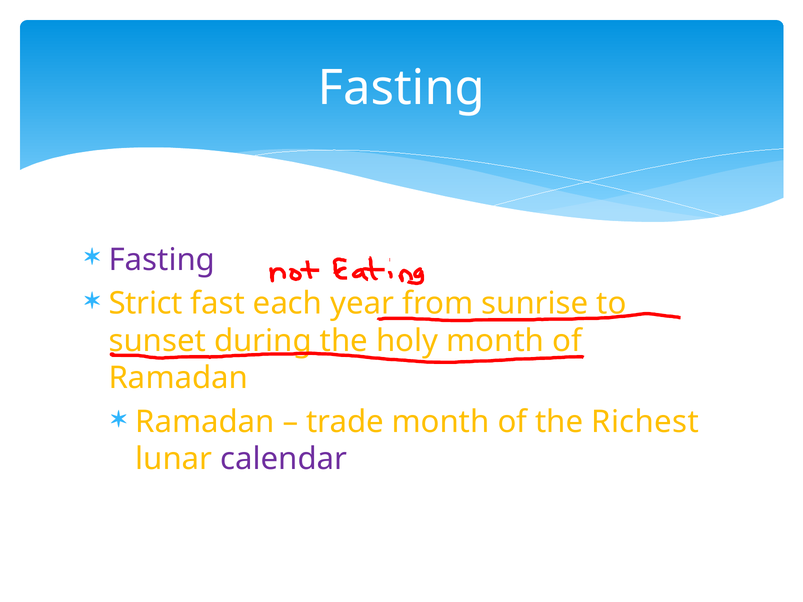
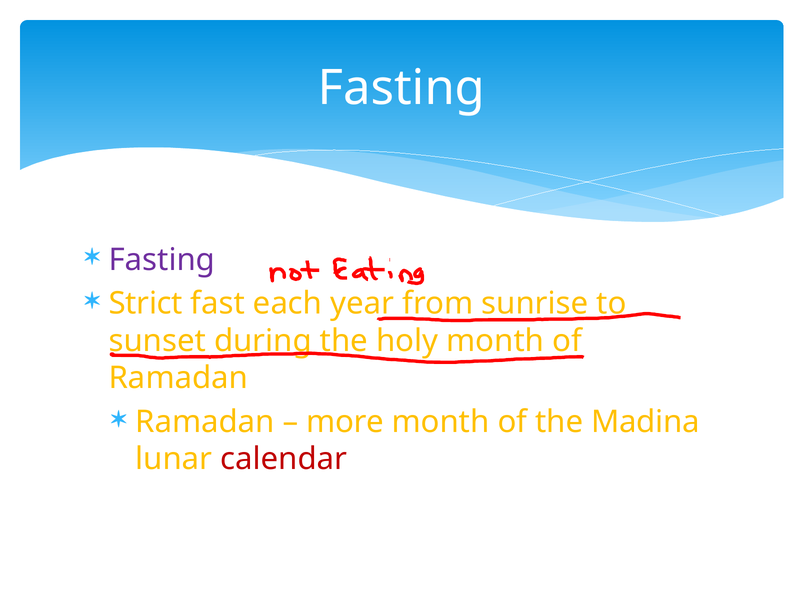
trade: trade -> more
Richest: Richest -> Madina
calendar colour: purple -> red
